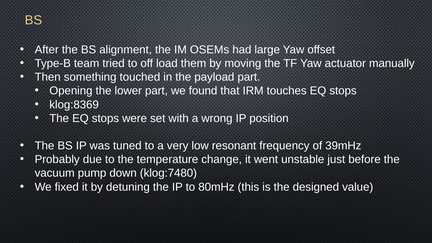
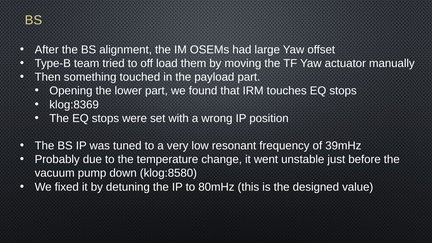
klog:7480: klog:7480 -> klog:8580
